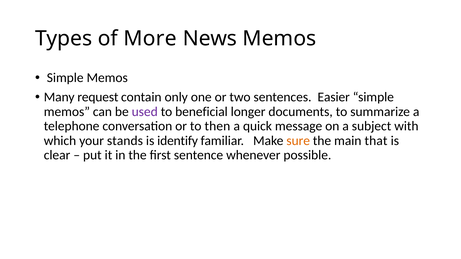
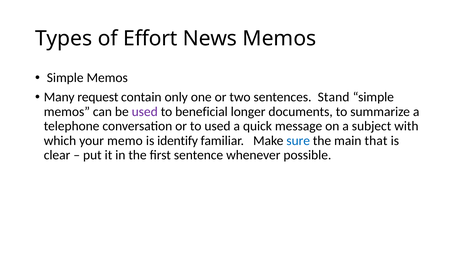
More: More -> Effort
Easier: Easier -> Stand
to then: then -> used
stands: stands -> memo
sure colour: orange -> blue
